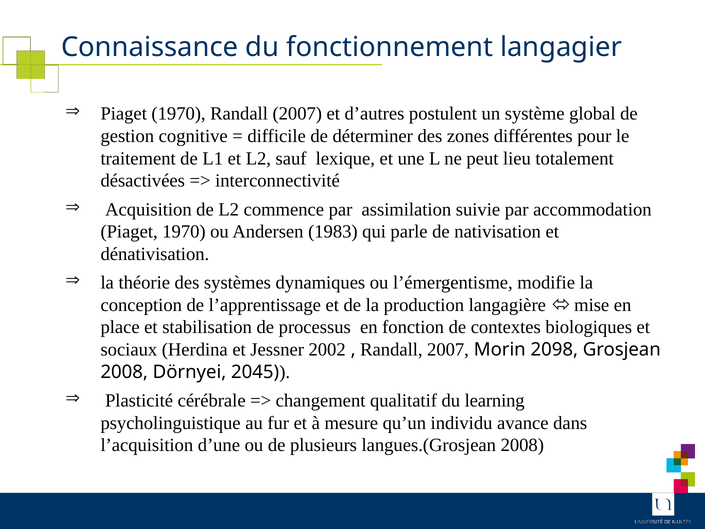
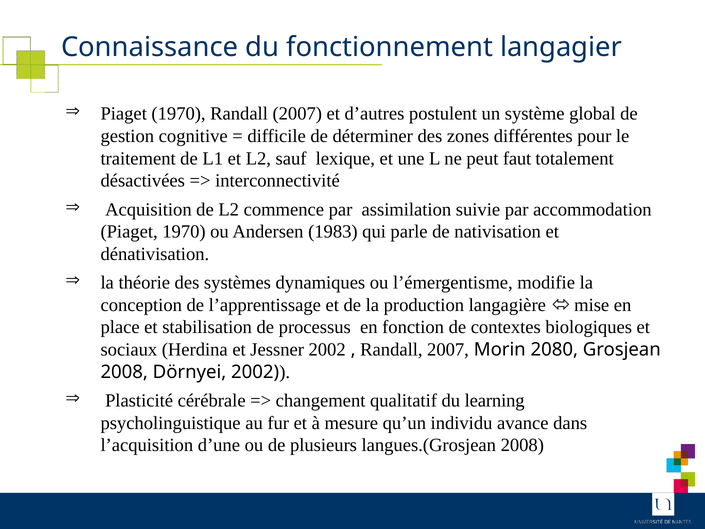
lieu: lieu -> faut
2098: 2098 -> 2080
Dörnyei 2045: 2045 -> 2002
